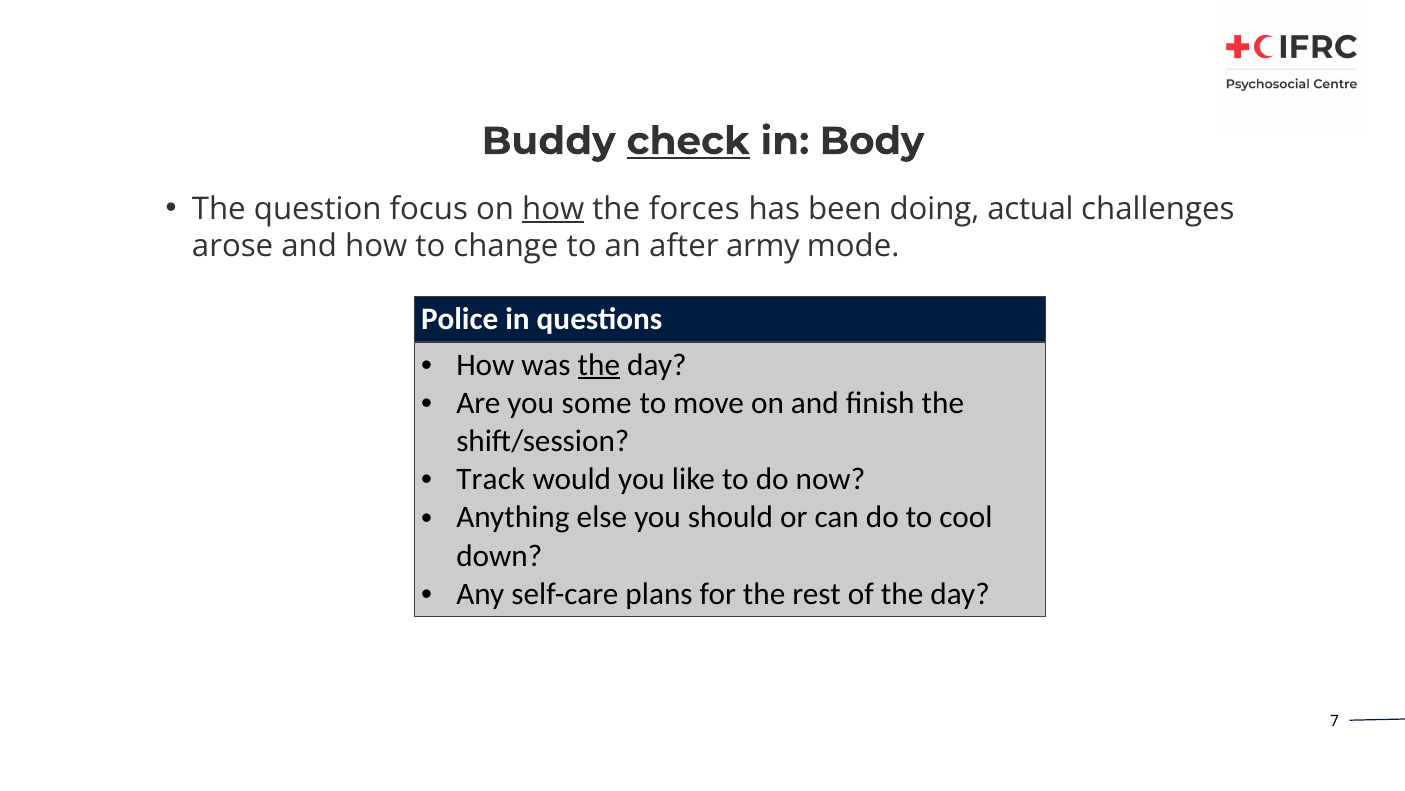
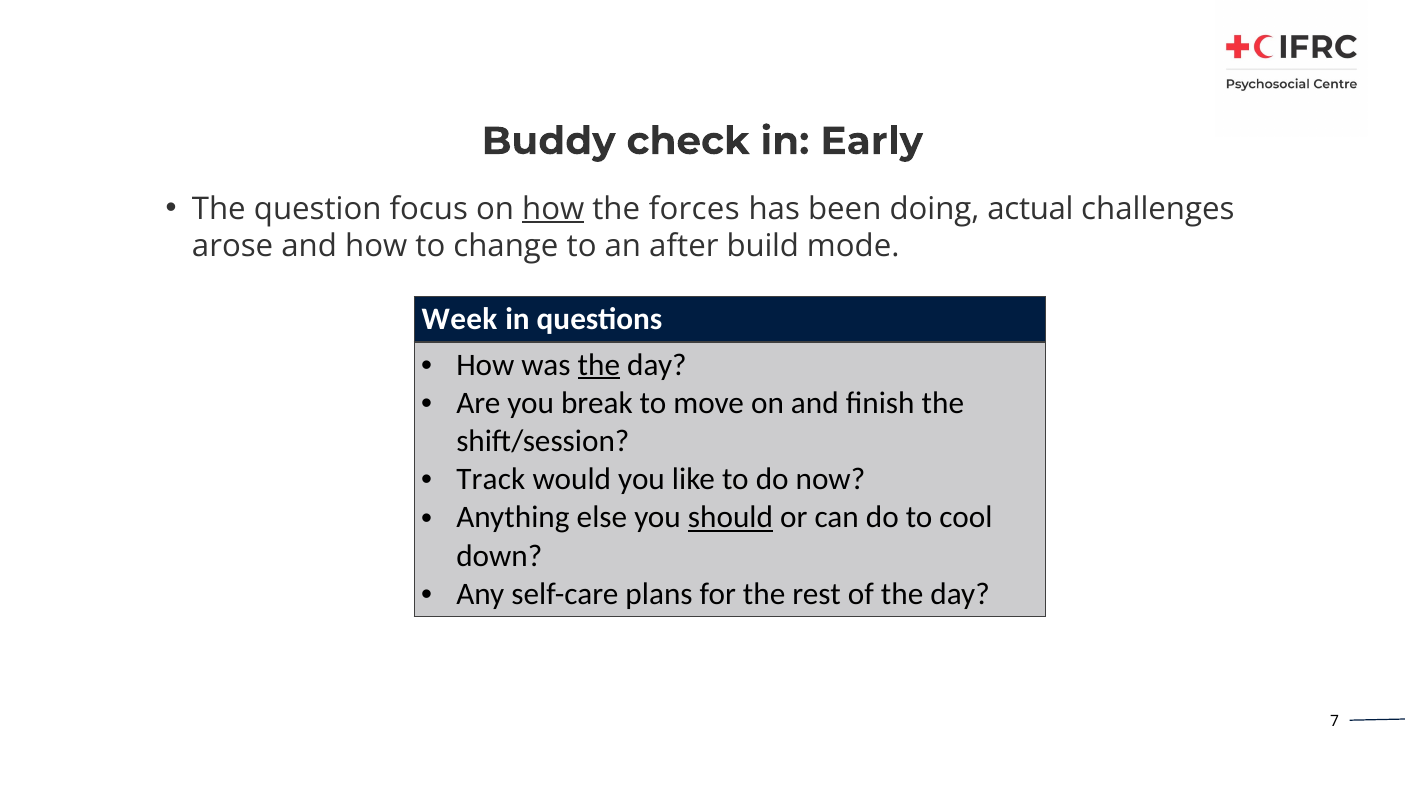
check underline: present -> none
Body: Body -> Early
army: army -> build
Police: Police -> Week
some: some -> break
should underline: none -> present
